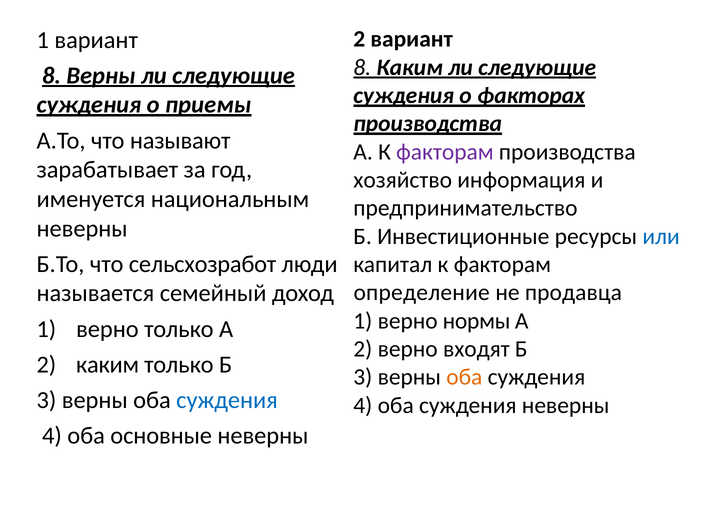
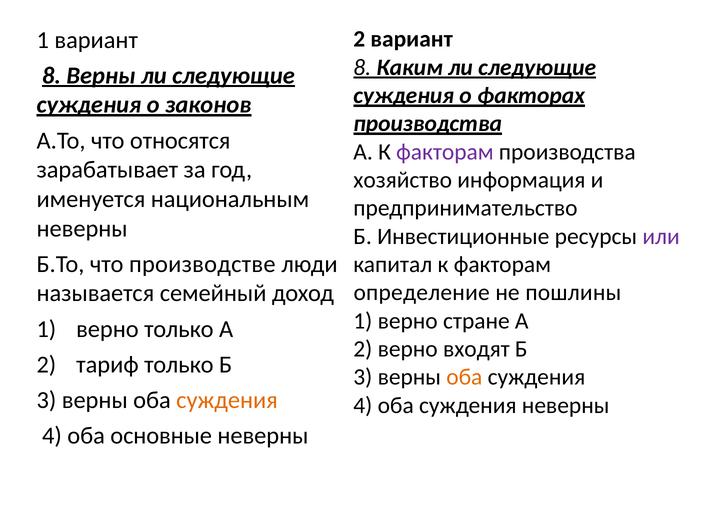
приемы: приемы -> законов
называют: называют -> относятся
или colour: blue -> purple
сельсхозработ: сельсхозработ -> производстве
продавца: продавца -> пошлины
нормы: нормы -> стране
2 каким: каким -> тариф
суждения at (227, 400) colour: blue -> orange
